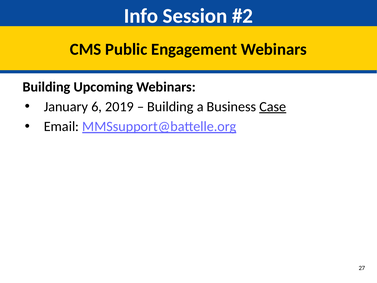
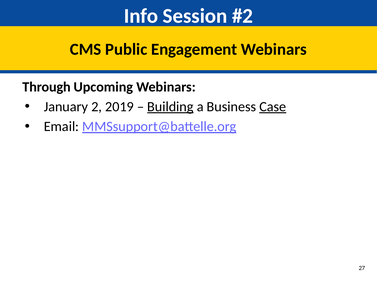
Building at (47, 87): Building -> Through
6: 6 -> 2
Building at (170, 107) underline: none -> present
